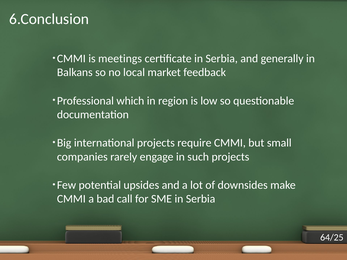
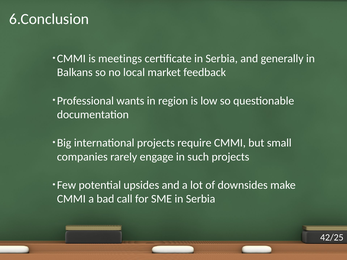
which: which -> wants
64/25: 64/25 -> 42/25
